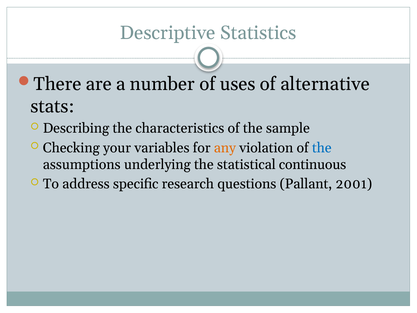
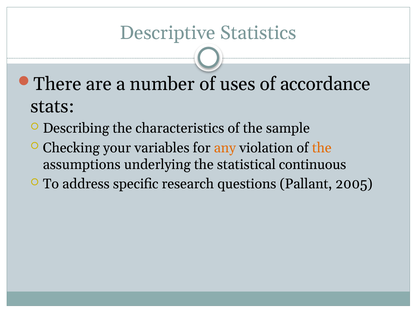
alternative: alternative -> accordance
the at (322, 148) colour: blue -> orange
2001: 2001 -> 2005
